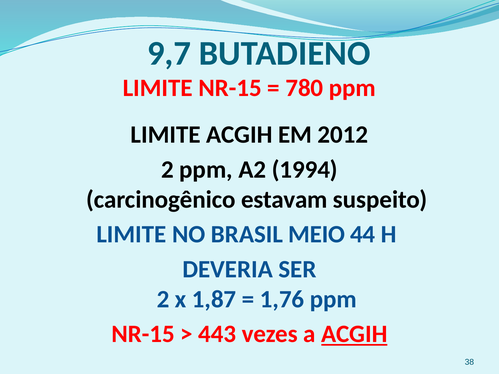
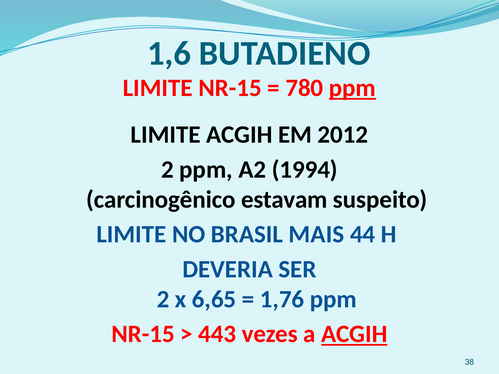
9,7: 9,7 -> 1,6
ppm at (352, 88) underline: none -> present
MEIO: MEIO -> MAIS
1,87: 1,87 -> 6,65
